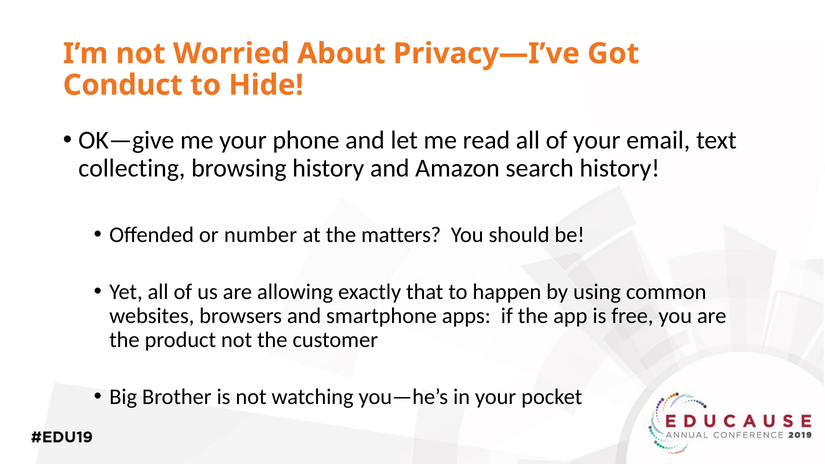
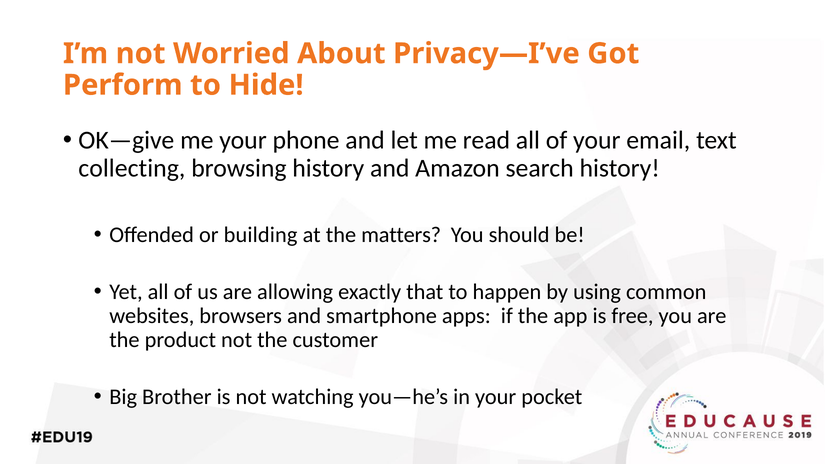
Conduct: Conduct -> Perform
number: number -> building
